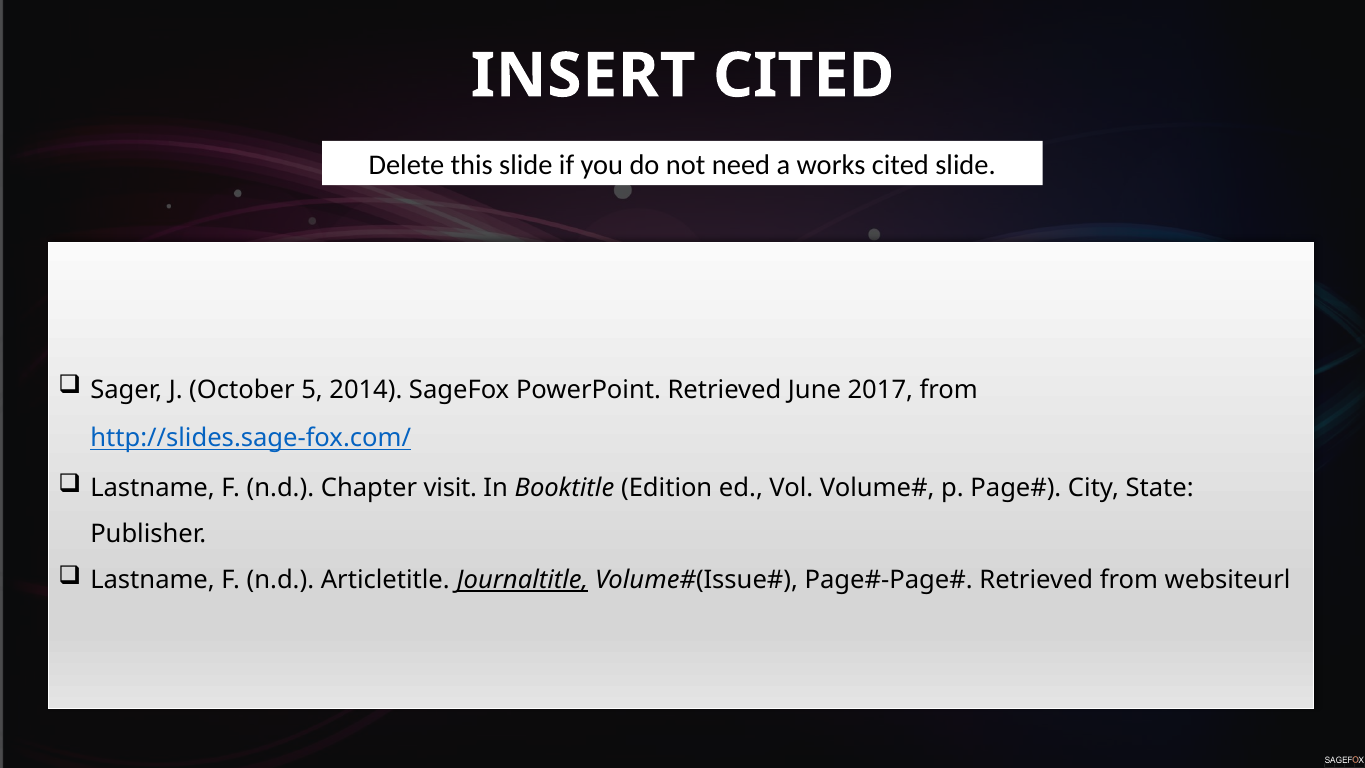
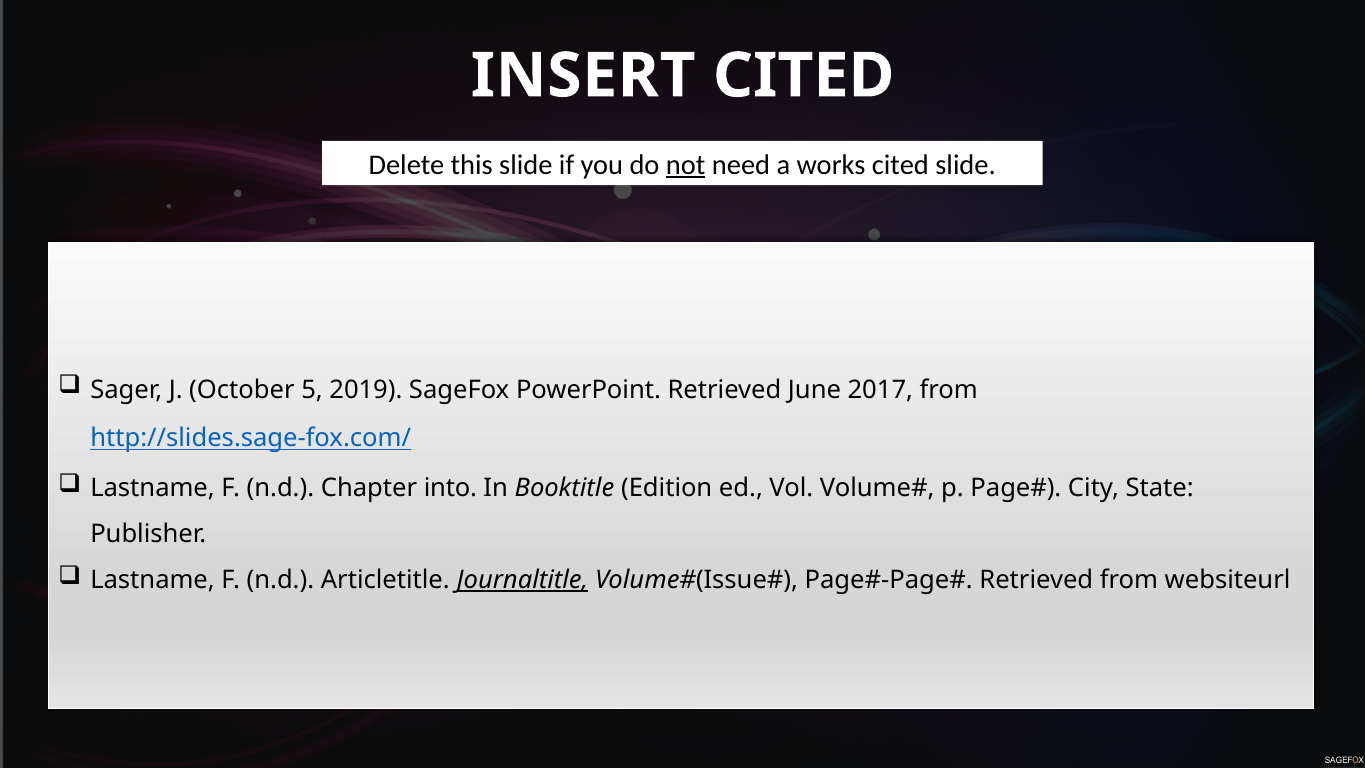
not underline: none -> present
2014: 2014 -> 2019
visit: visit -> into
